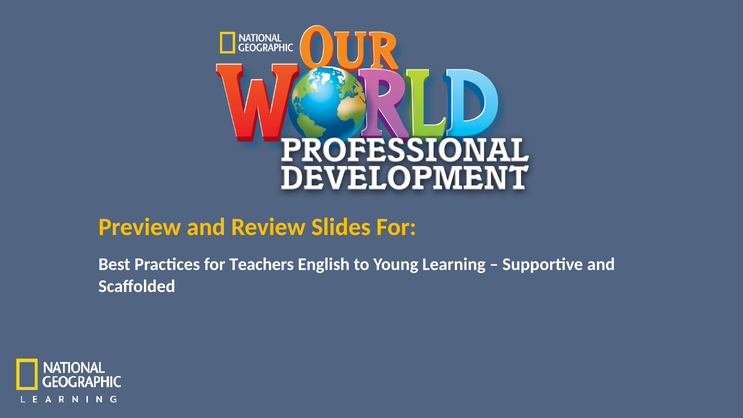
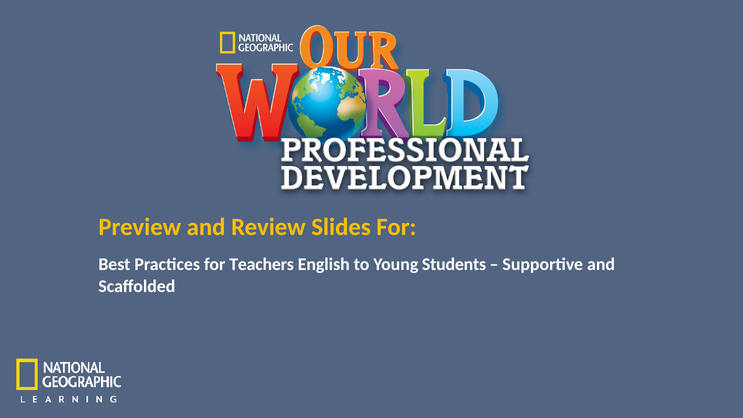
Learning: Learning -> Students
